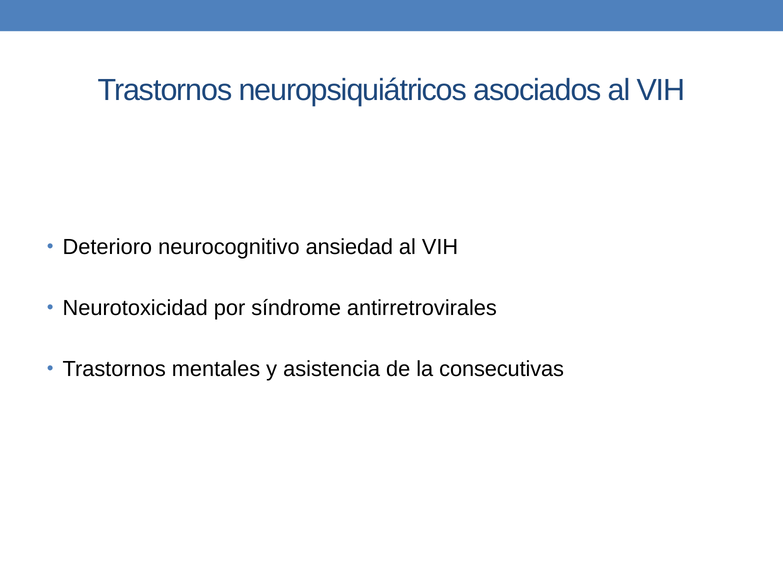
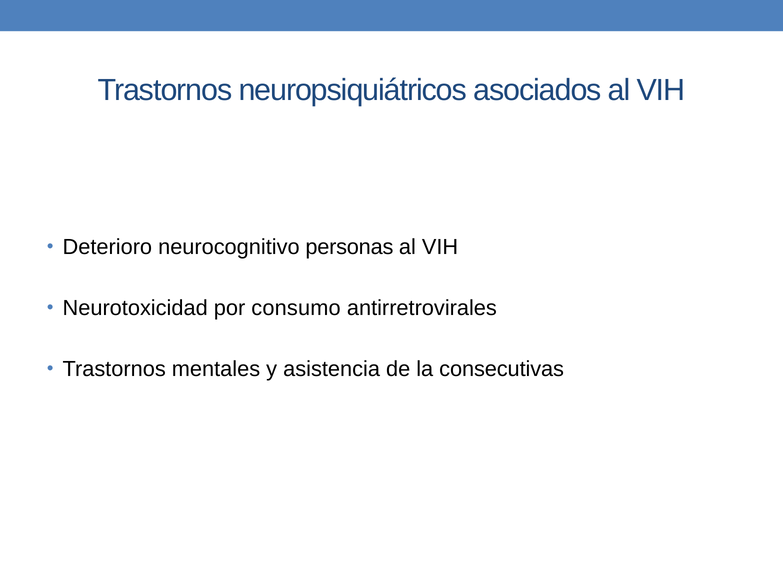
ansiedad: ansiedad -> personas
síndrome: síndrome -> consumo
